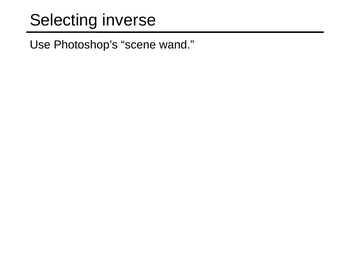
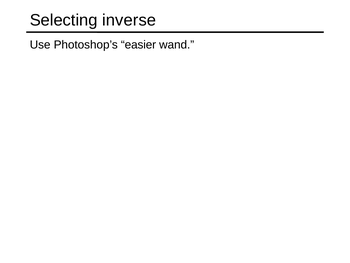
scene: scene -> easier
